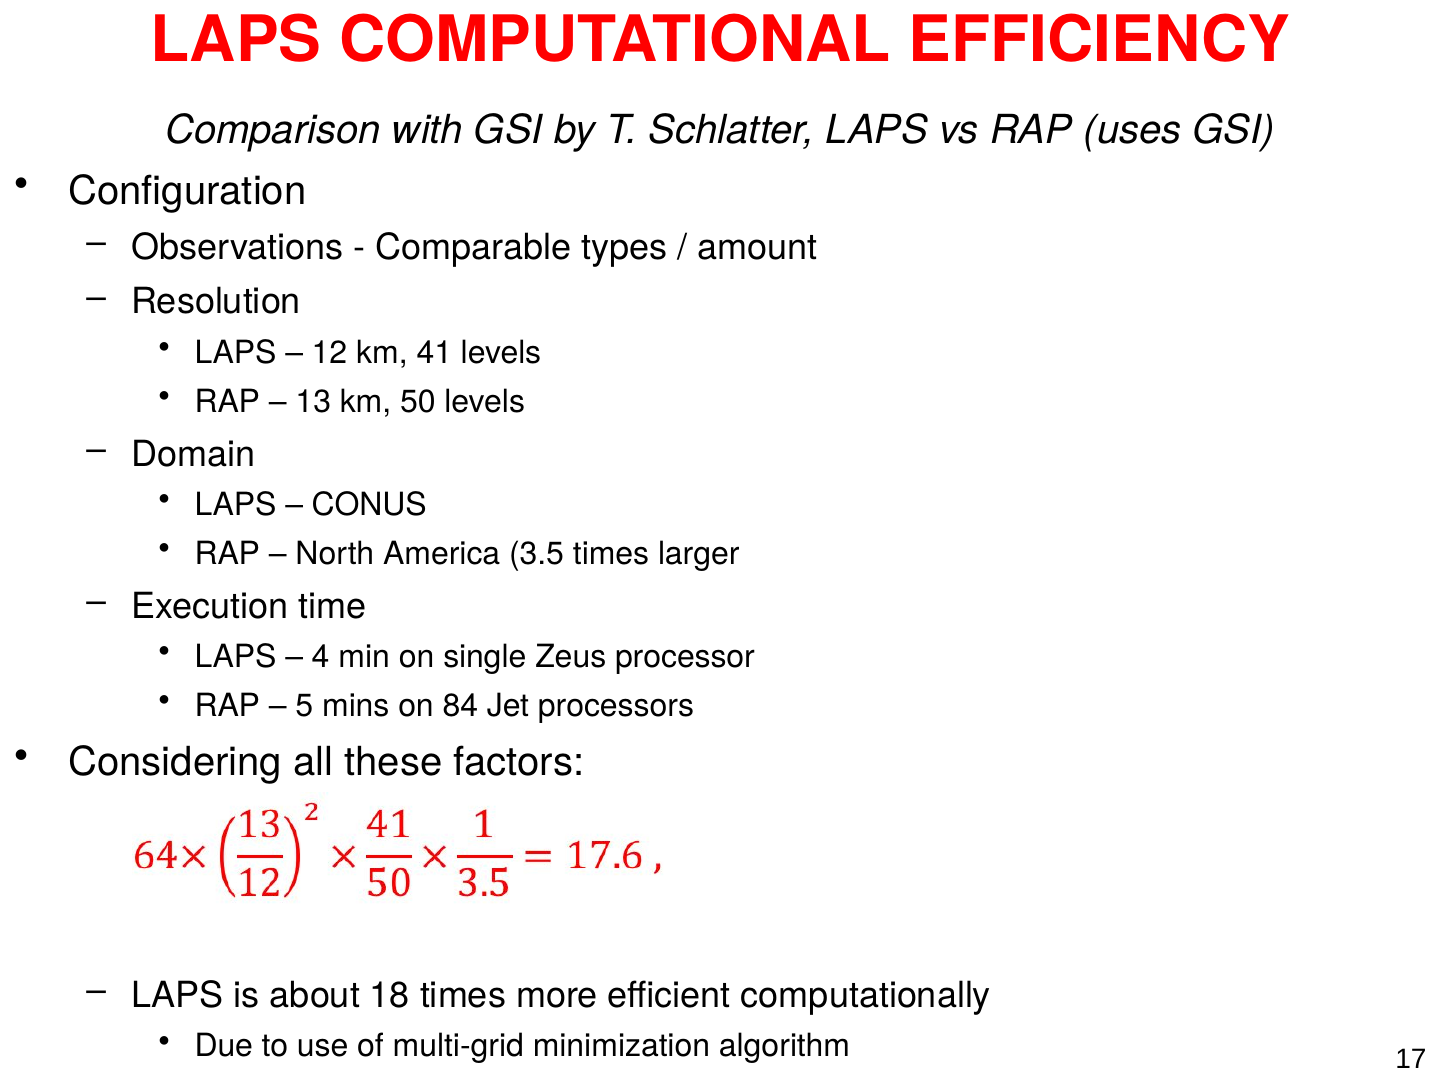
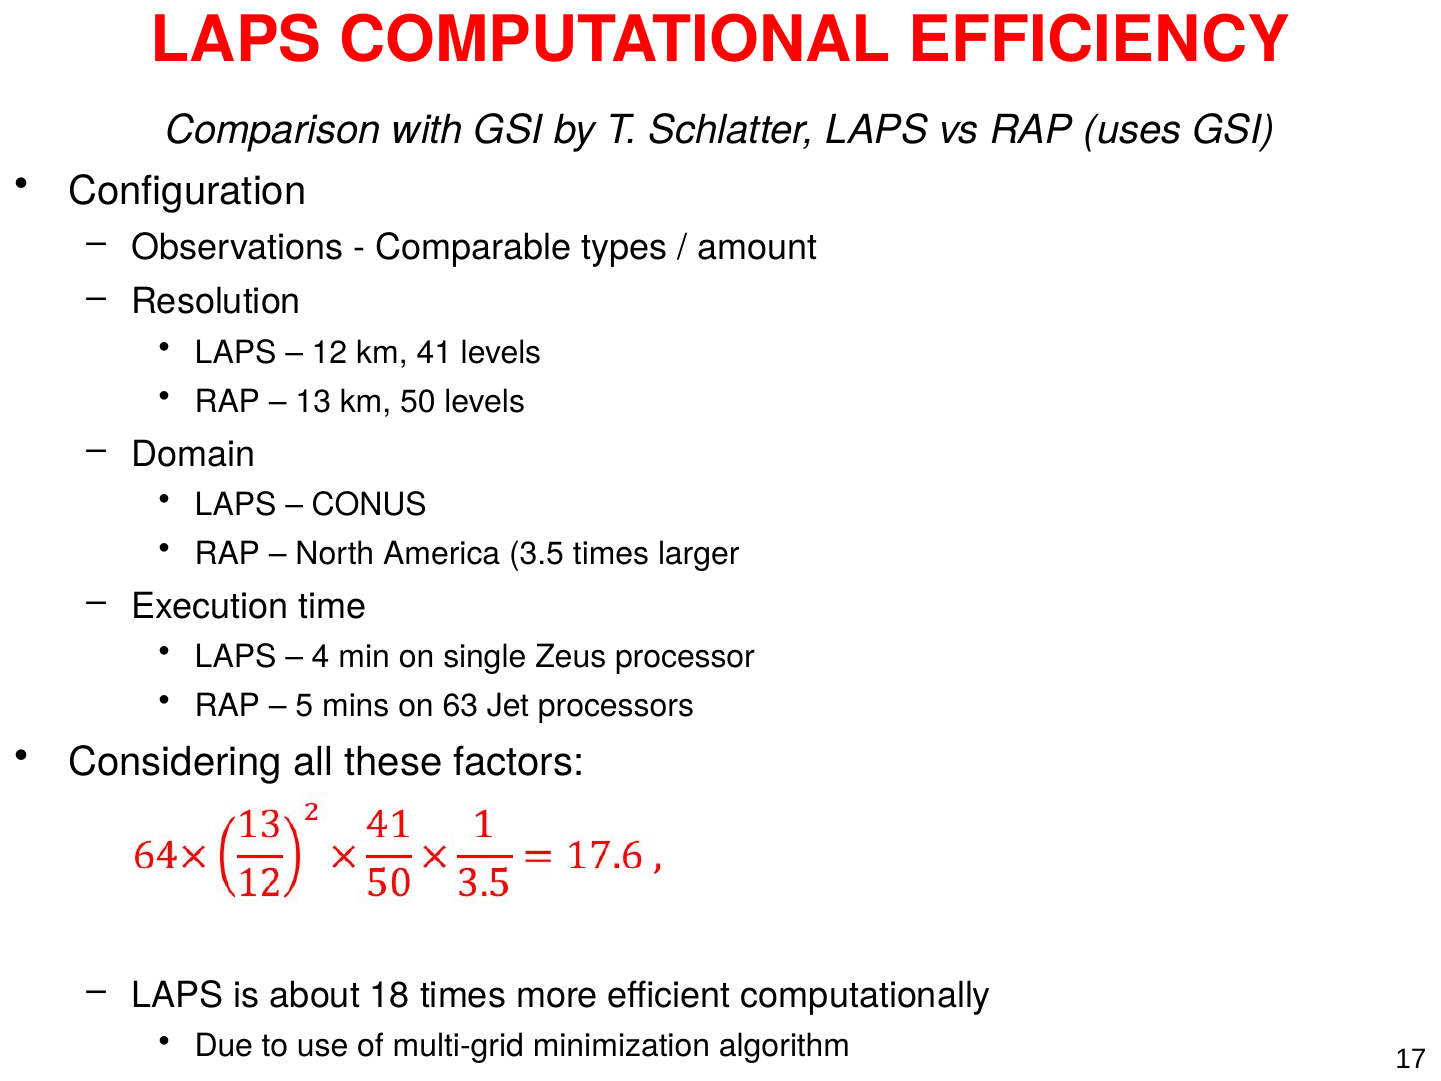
84: 84 -> 63
